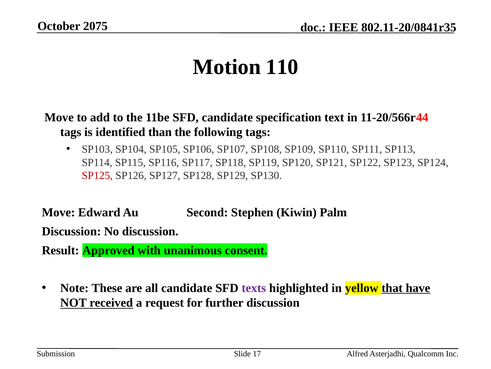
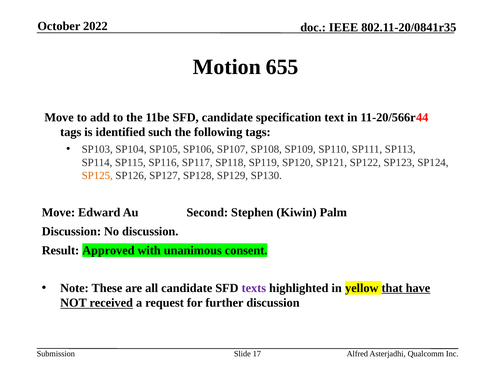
2075: 2075 -> 2022
110: 110 -> 655
than: than -> such
SP125 colour: red -> orange
